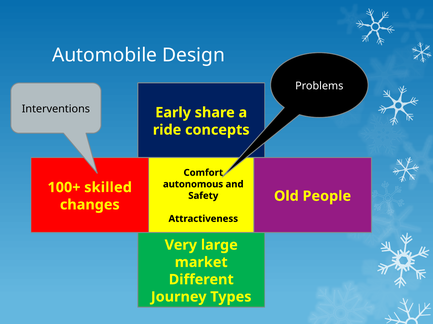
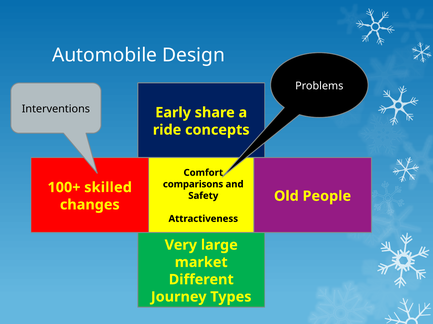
autonomous: autonomous -> comparisons
